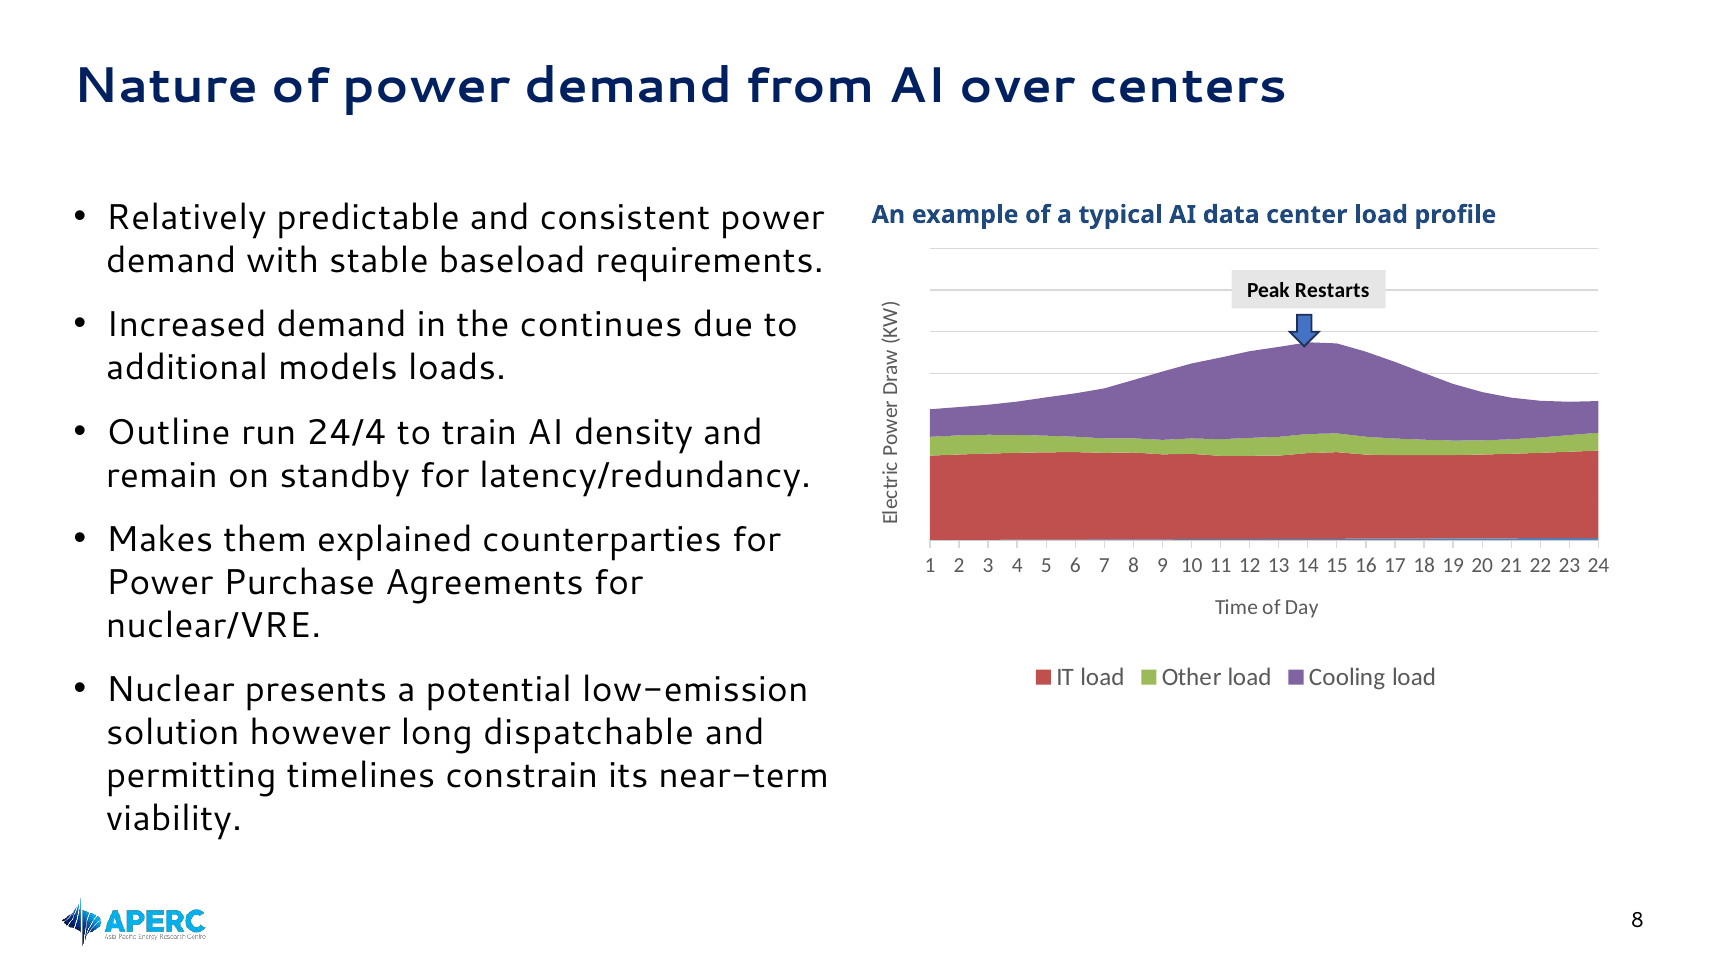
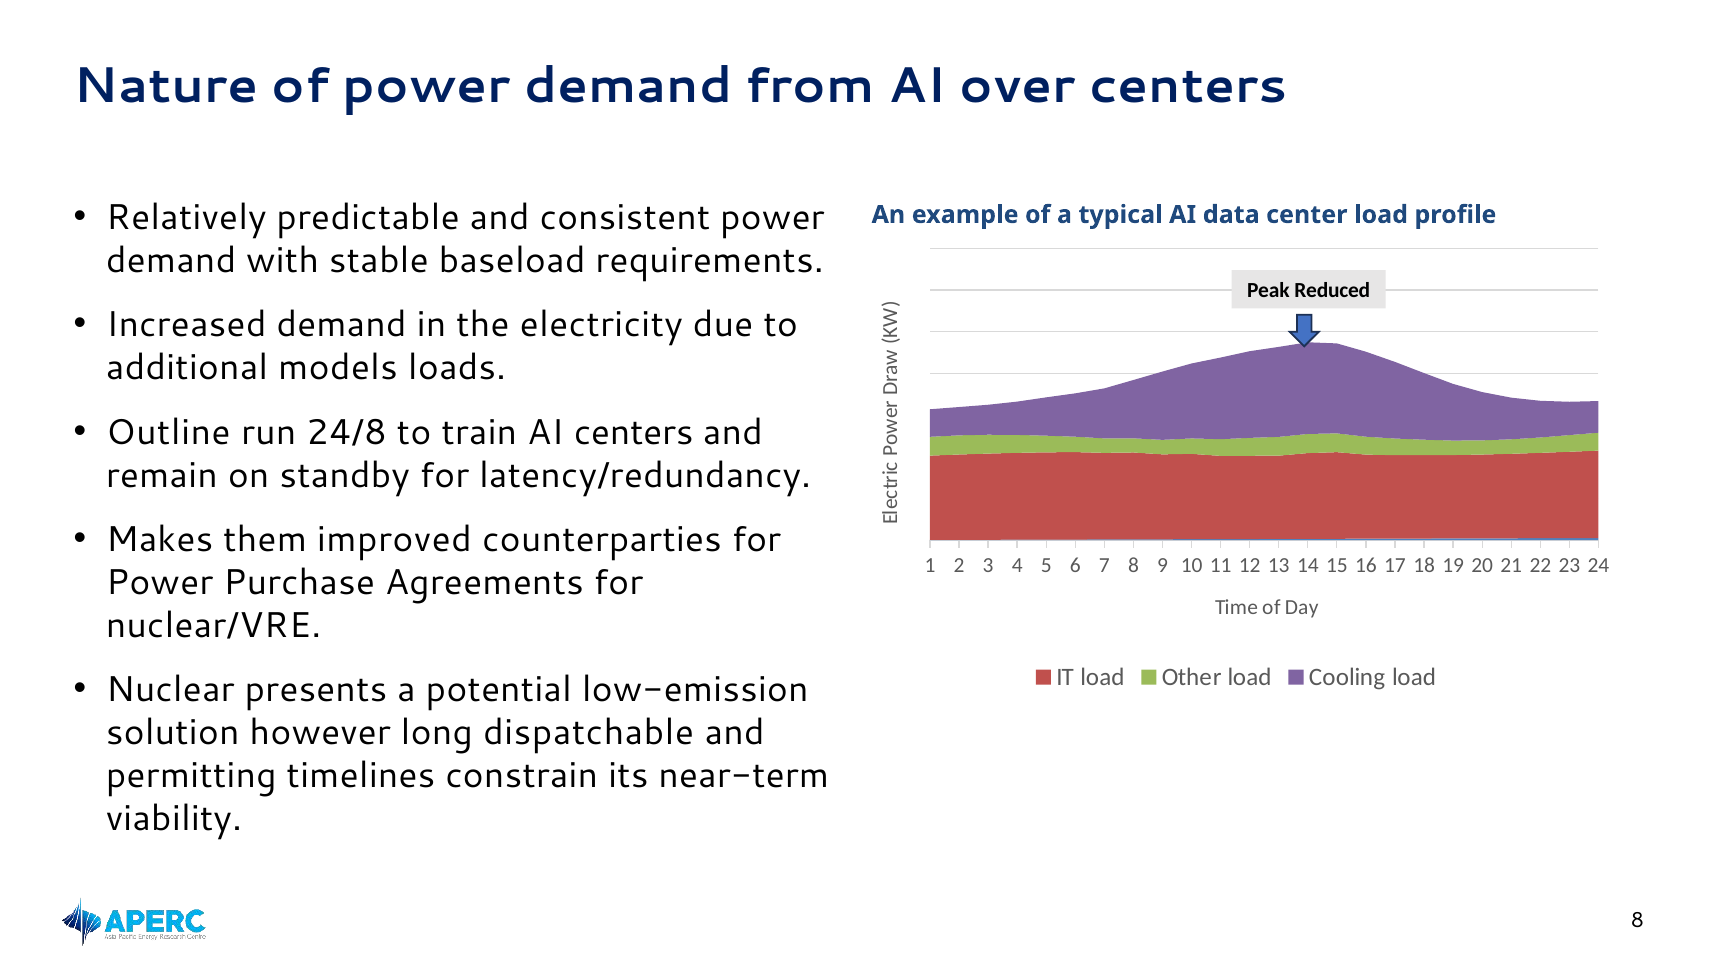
Restarts: Restarts -> Reduced
continues: continues -> electricity
24/4: 24/4 -> 24/8
AI density: density -> centers
explained: explained -> improved
